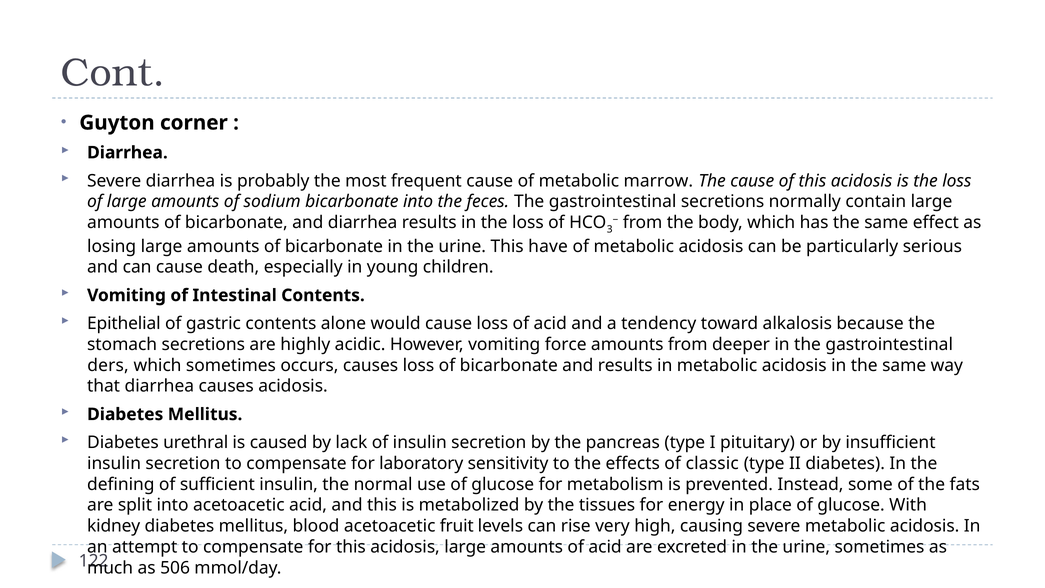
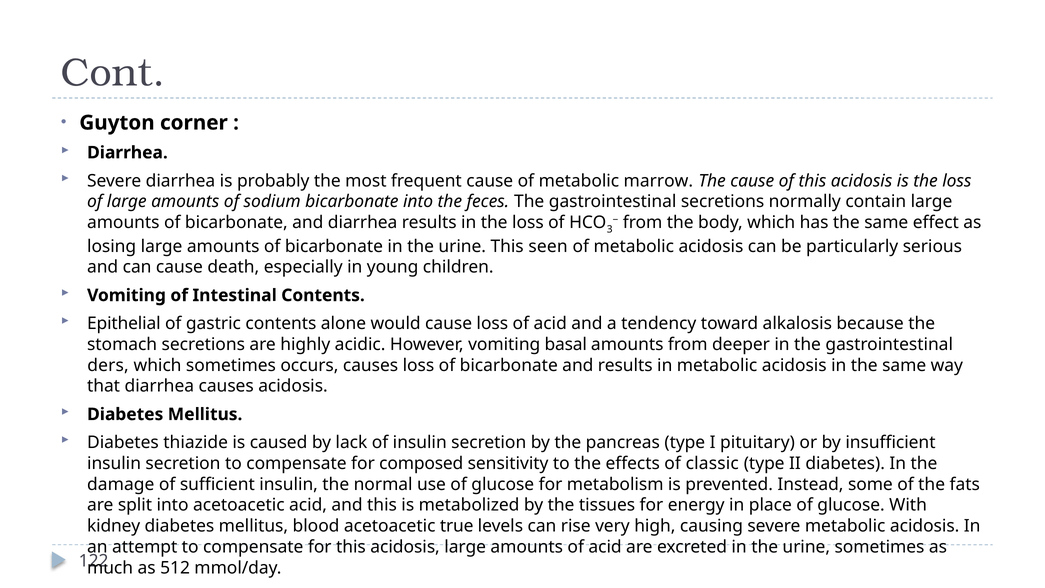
have: have -> seen
force: force -> basal
urethral: urethral -> thiazide
laboratory: laboratory -> composed
defining: defining -> damage
fruit: fruit -> true
506: 506 -> 512
